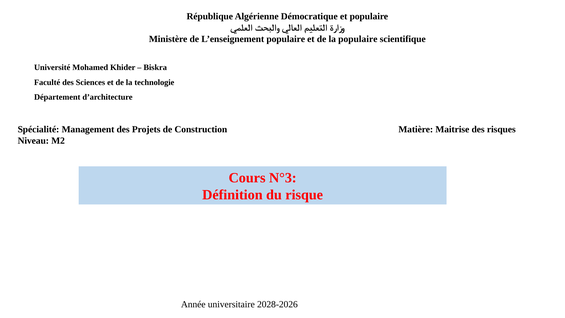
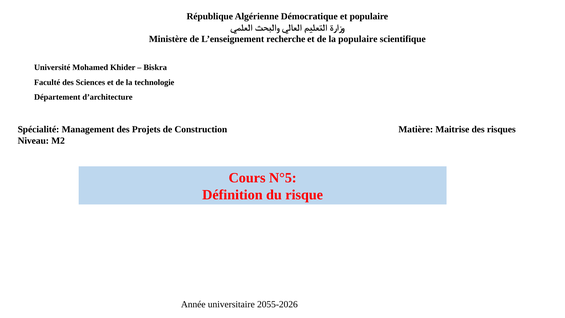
L’enseignement populaire: populaire -> recherche
N°3: N°3 -> N°5
2028-2026: 2028-2026 -> 2055-2026
